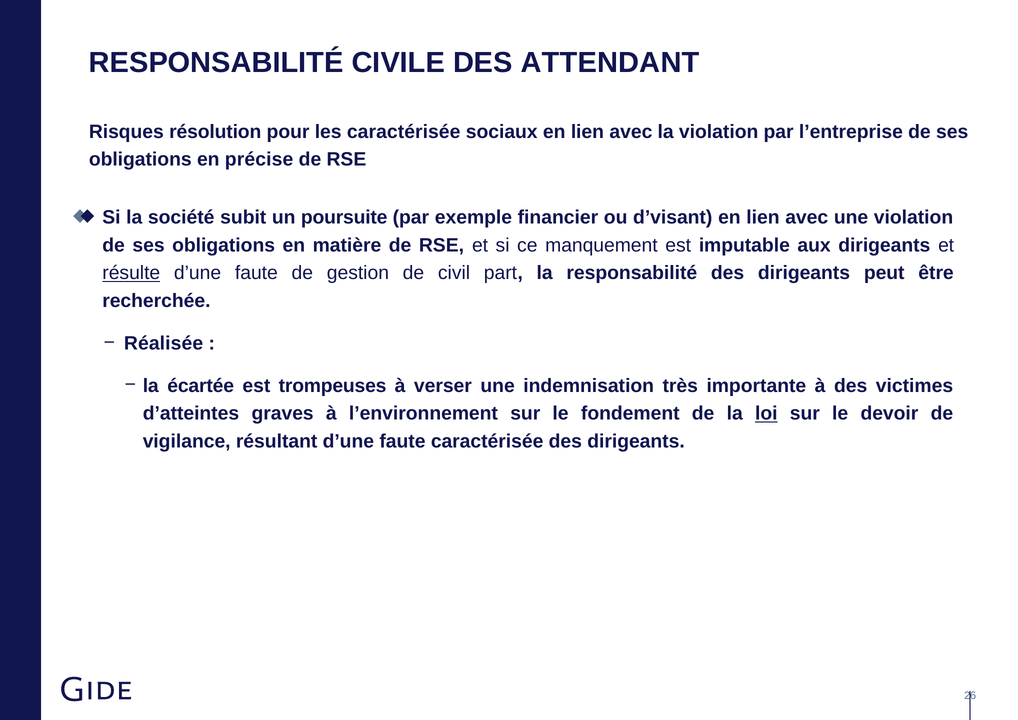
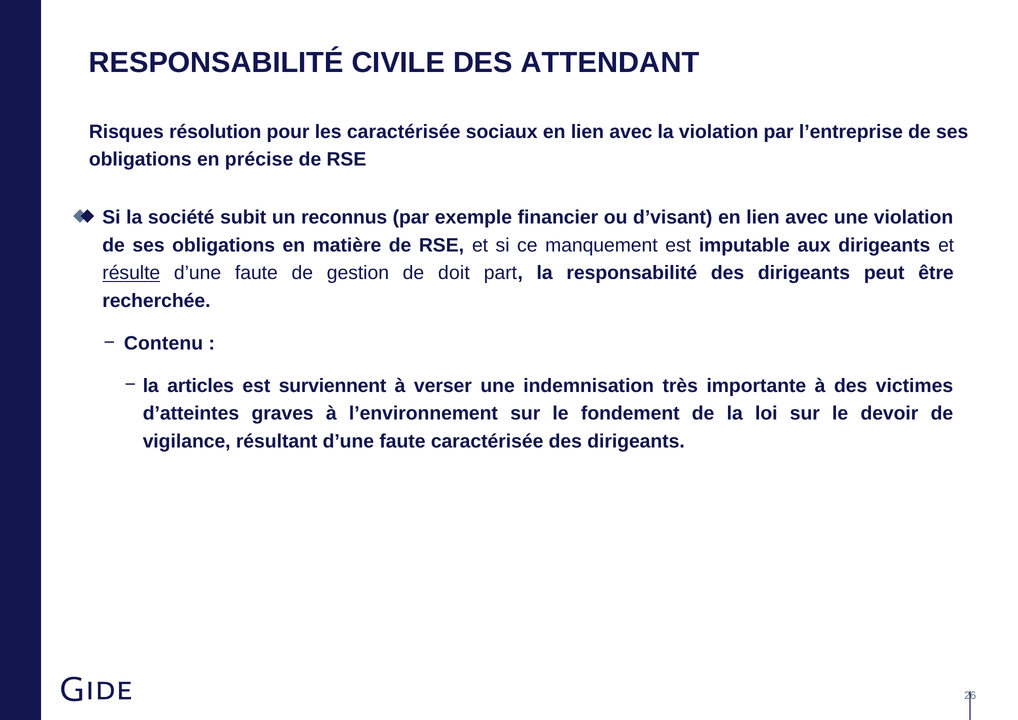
poursuite: poursuite -> reconnus
civil: civil -> doit
Réalisée: Réalisée -> Contenu
écartée: écartée -> articles
trompeuses: trompeuses -> surviennent
loi underline: present -> none
